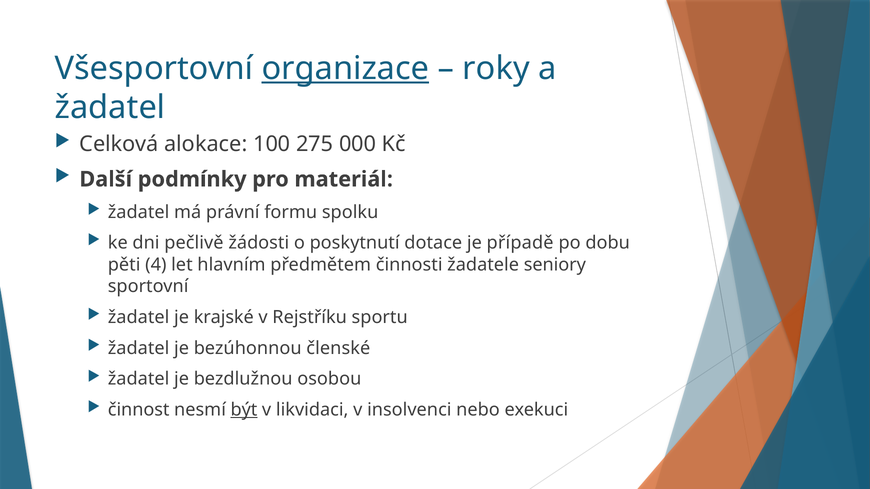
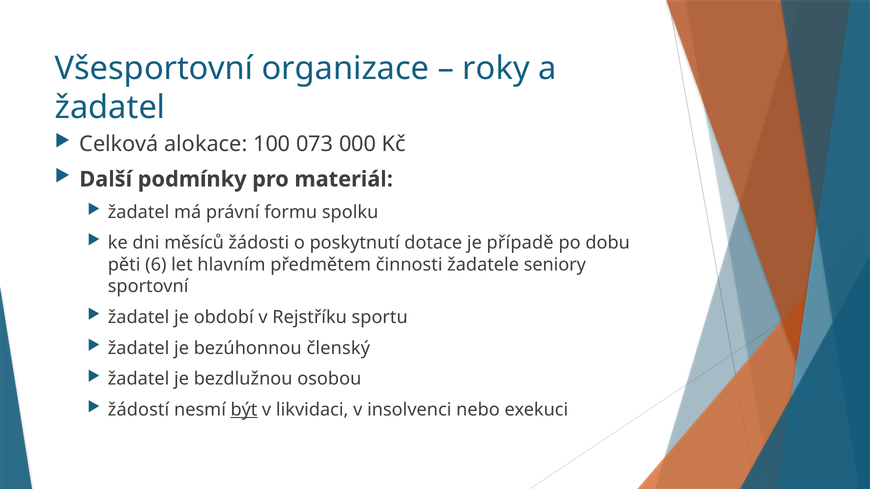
organizace underline: present -> none
275: 275 -> 073
pečlivě: pečlivě -> měsíců
4: 4 -> 6
krajské: krajské -> období
členské: členské -> členský
činnost: činnost -> žádostí
